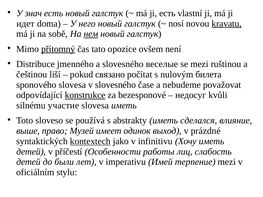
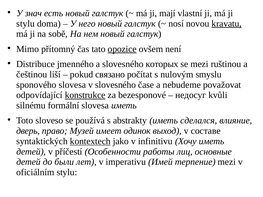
ji есть: есть -> mají
идет at (26, 24): идет -> stylu
нем underline: present -> none
přítomný underline: present -> none
opozice underline: none -> present
веселые: веселые -> которых
билета: билета -> smyslu
участие: участие -> formální
выше: выше -> дверь
prázdné: prázdné -> составе
слабость: слабость -> основные
